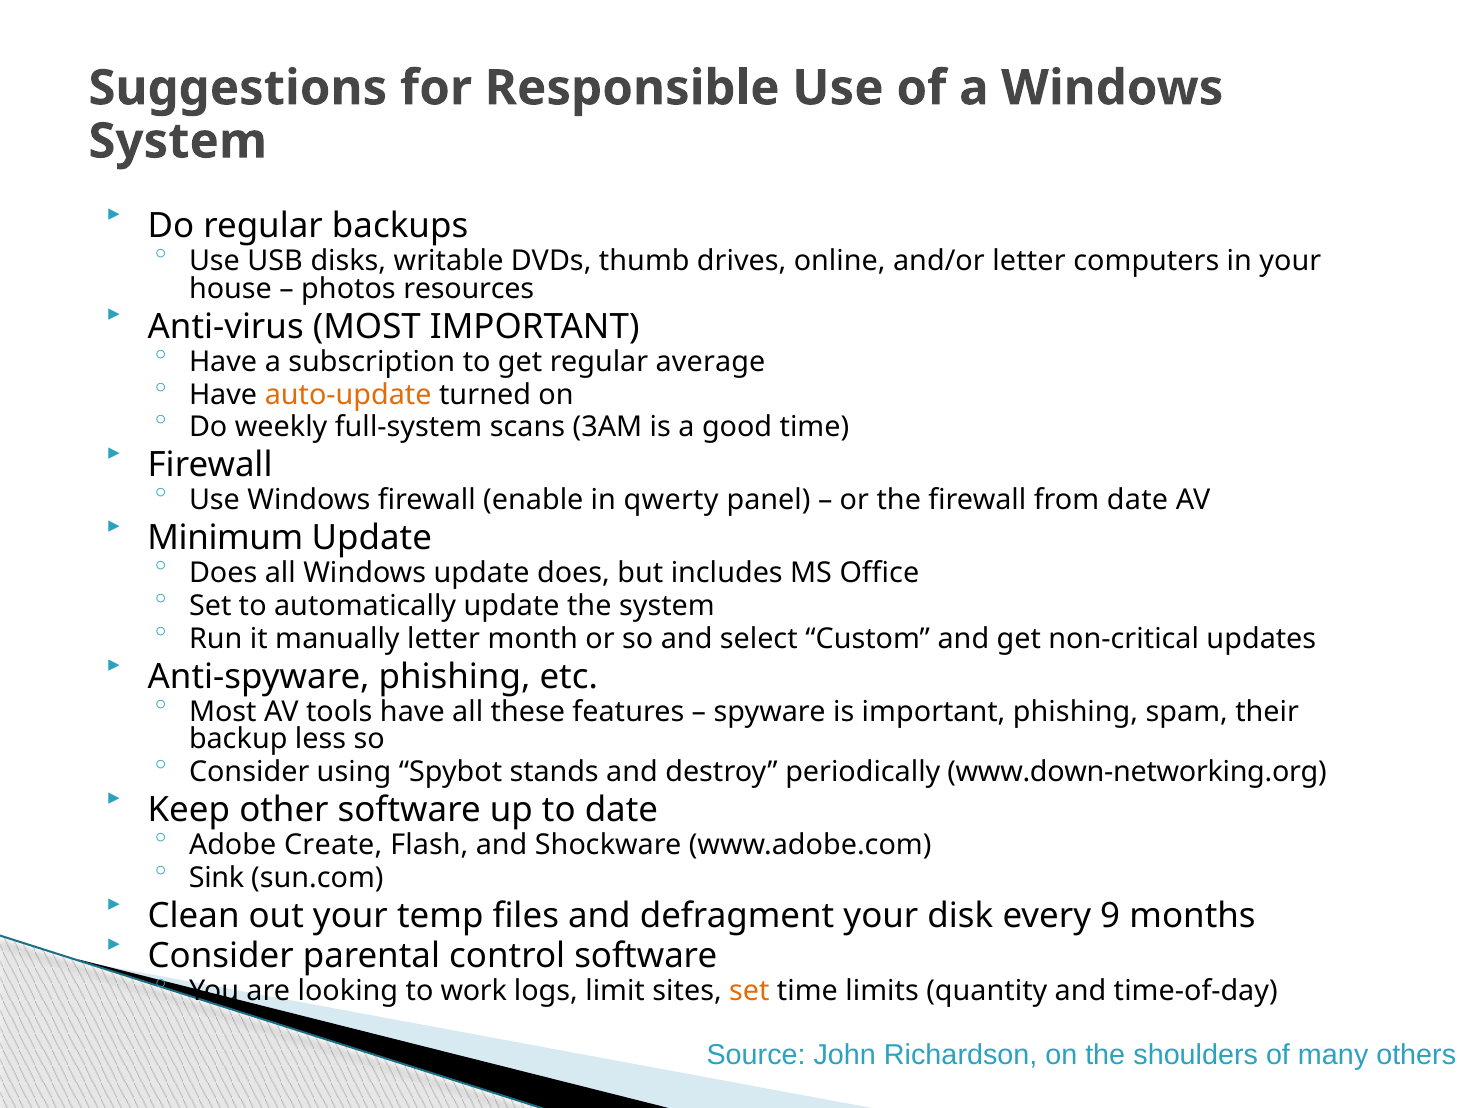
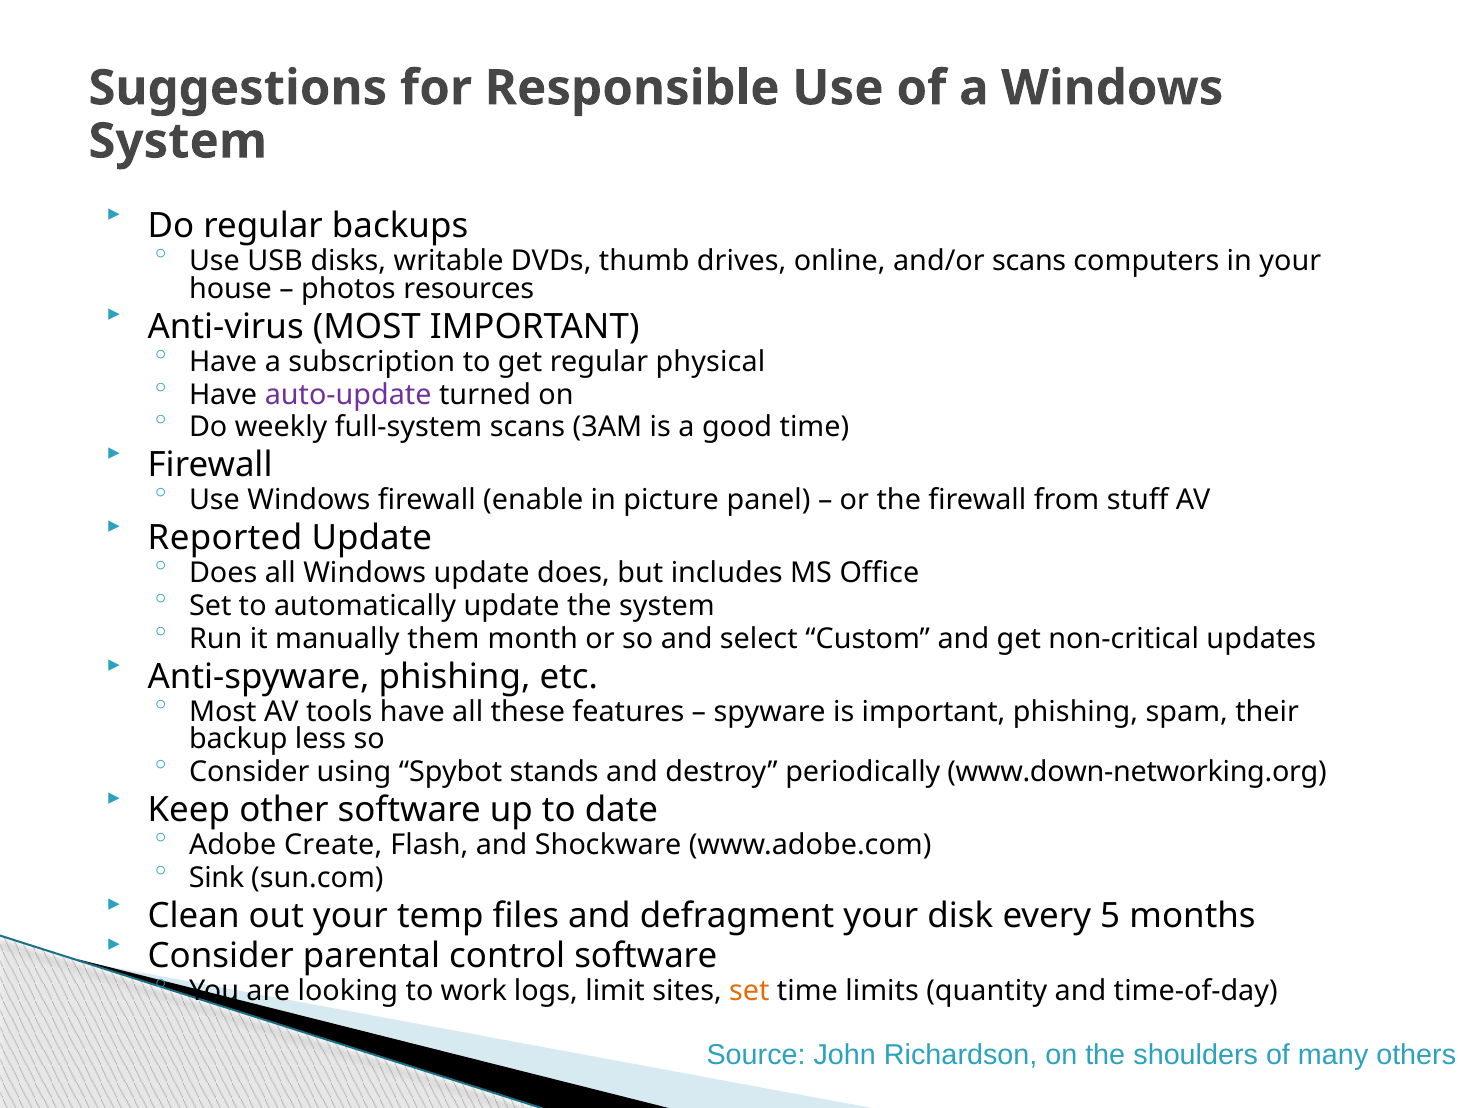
and/or letter: letter -> scans
average: average -> physical
auto-update colour: orange -> purple
qwerty: qwerty -> picture
from date: date -> stuff
Minimum: Minimum -> Reported
manually letter: letter -> them
9: 9 -> 5
